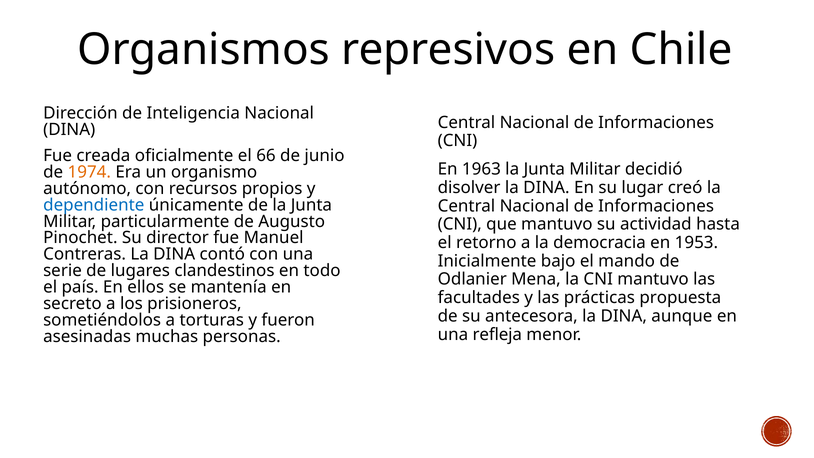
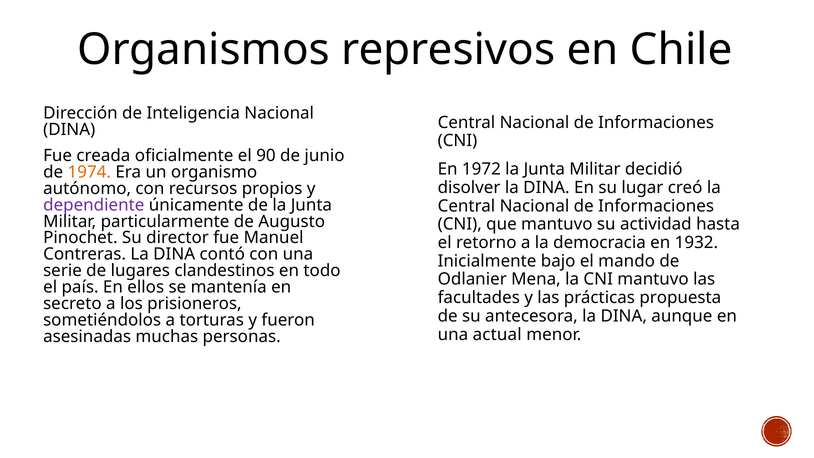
66: 66 -> 90
1963: 1963 -> 1972
dependiente colour: blue -> purple
1953: 1953 -> 1932
refleja: refleja -> actual
